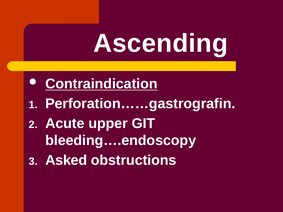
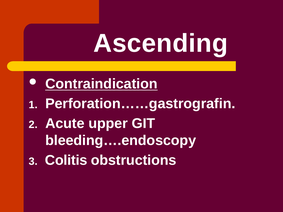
Asked: Asked -> Colitis
